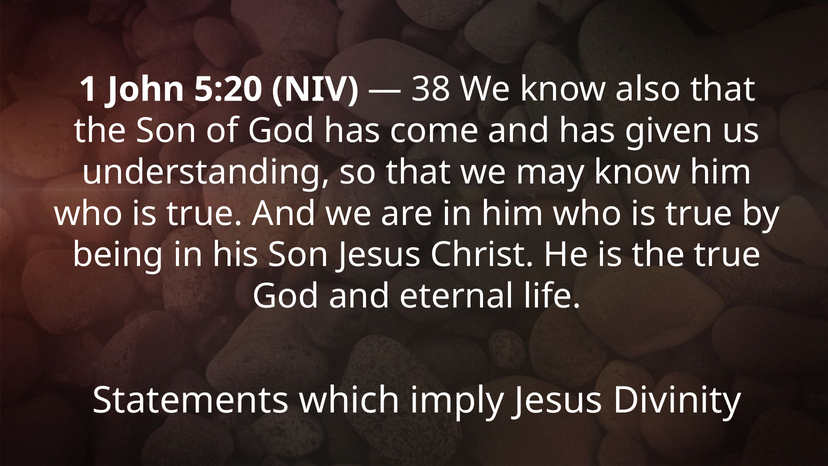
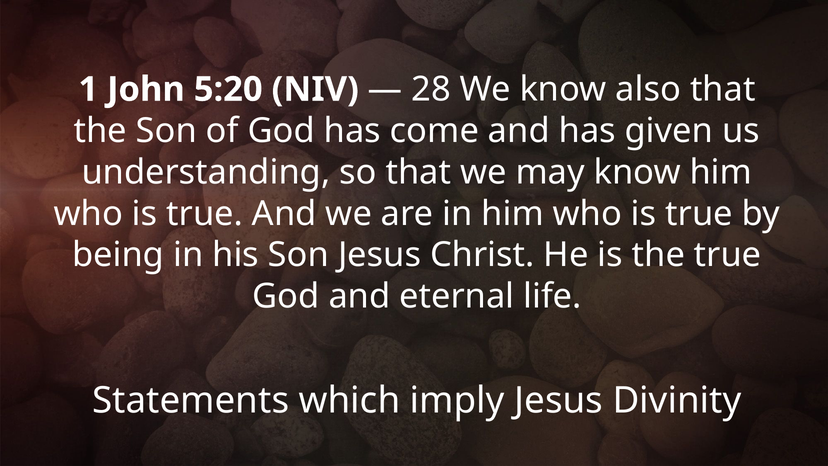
38: 38 -> 28
